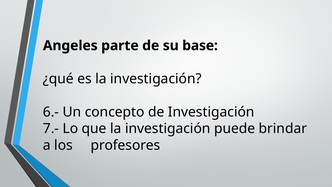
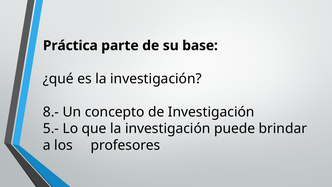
Angeles: Angeles -> Práctica
6.-: 6.- -> 8.-
7.-: 7.- -> 5.-
